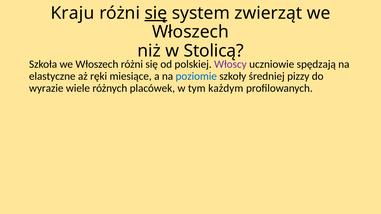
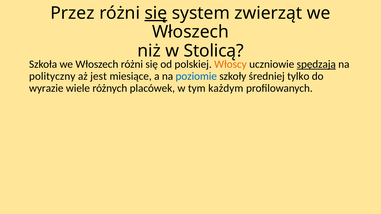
Kraju: Kraju -> Przez
Włoscy colour: purple -> orange
spędzają underline: none -> present
elastyczne: elastyczne -> polityczny
ręki: ręki -> jest
pizzy: pizzy -> tylko
